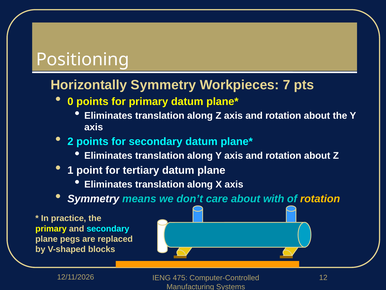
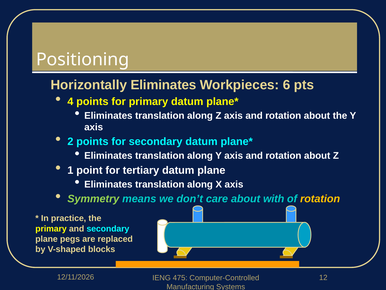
Horizontally Symmetry: Symmetry -> Eliminates
7: 7 -> 6
0: 0 -> 4
Symmetry at (93, 198) colour: white -> light green
